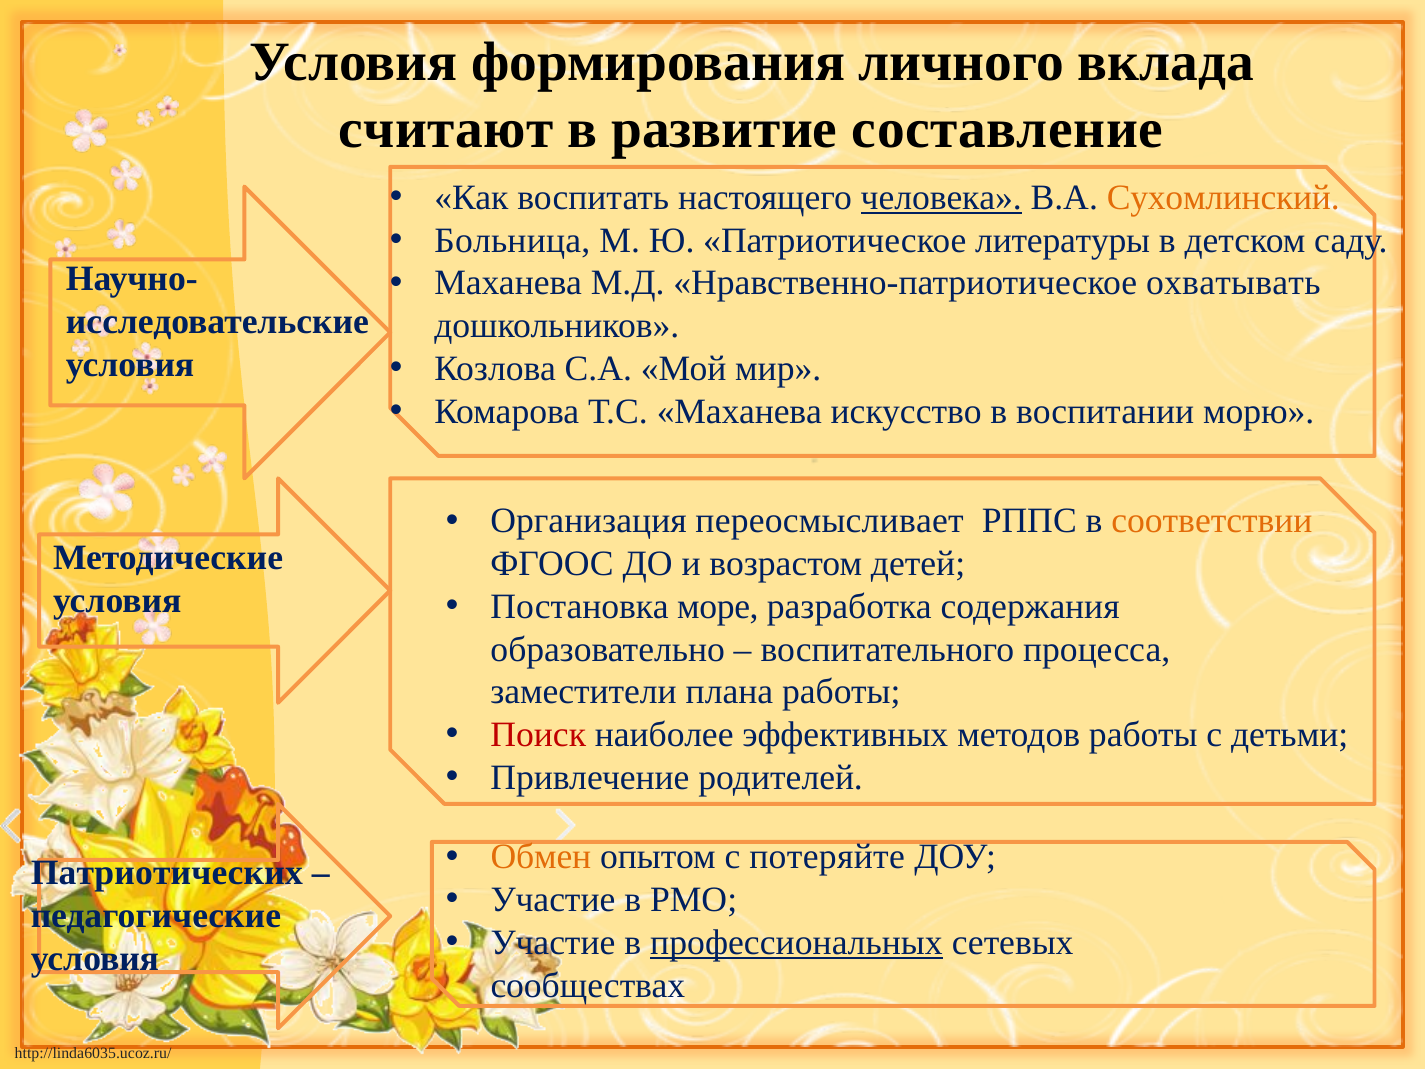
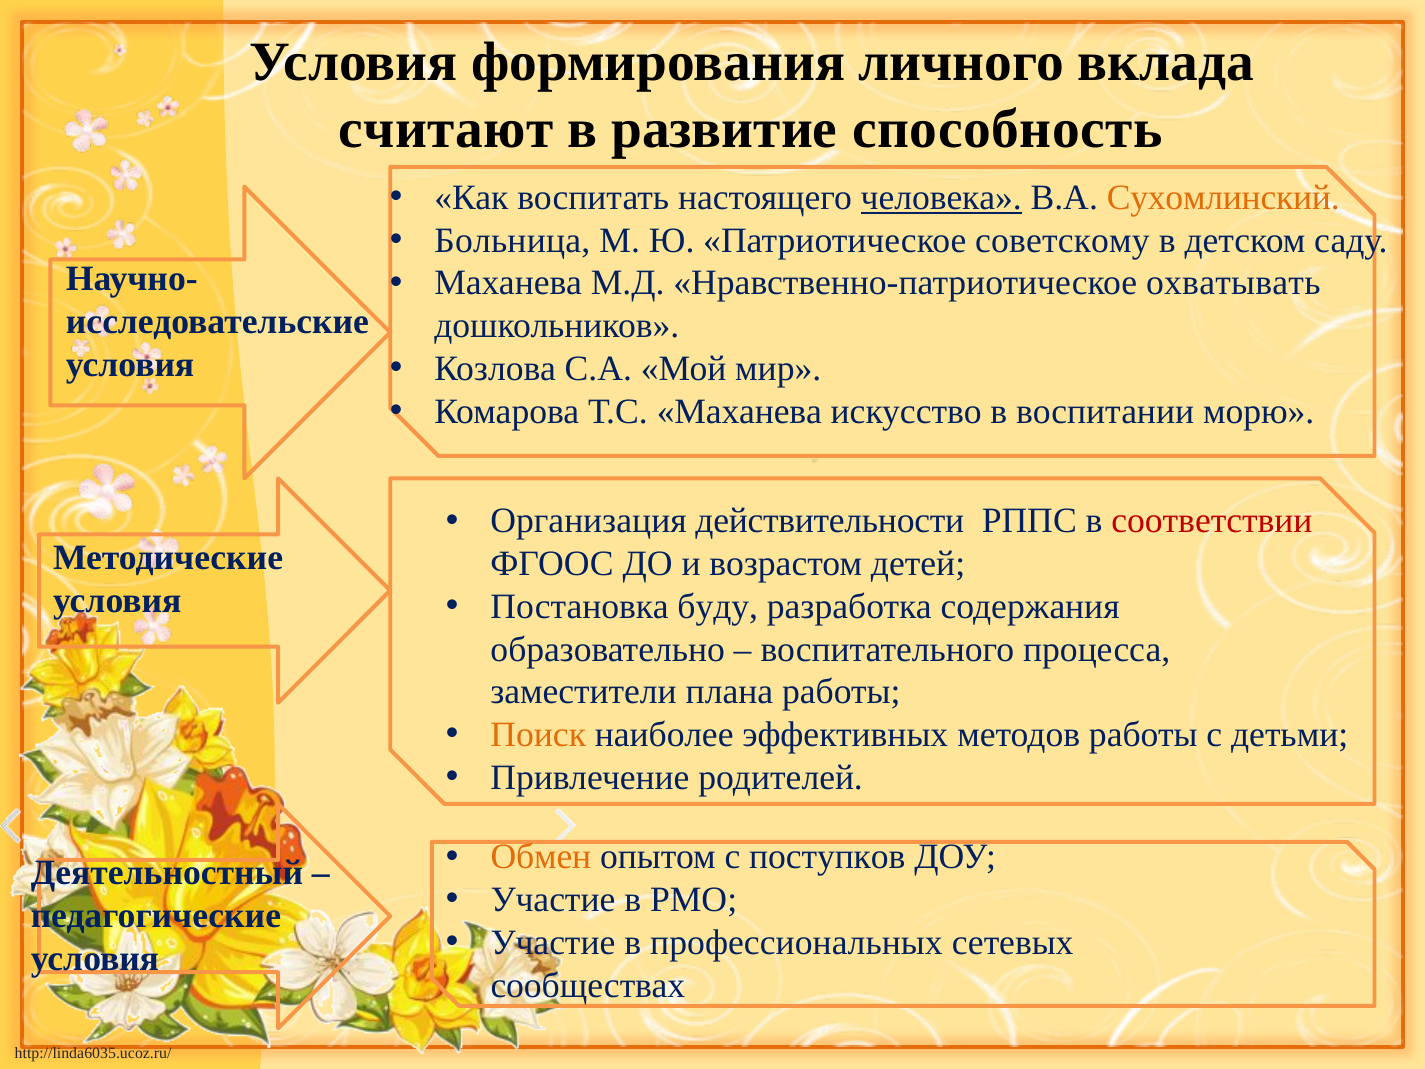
составление: составление -> способность
литературы: литературы -> советскому
переосмысливает: переосмысливает -> действительности
соответствии colour: orange -> red
море: море -> буду
Поиск colour: red -> orange
потеряйте: потеряйте -> поступков
Патриотических: Патриотических -> Деятельностный
профессиональных underline: present -> none
